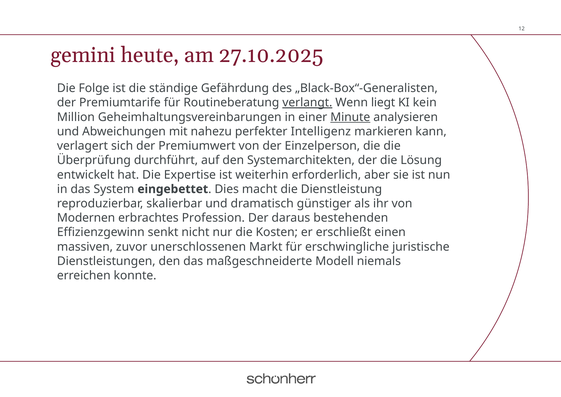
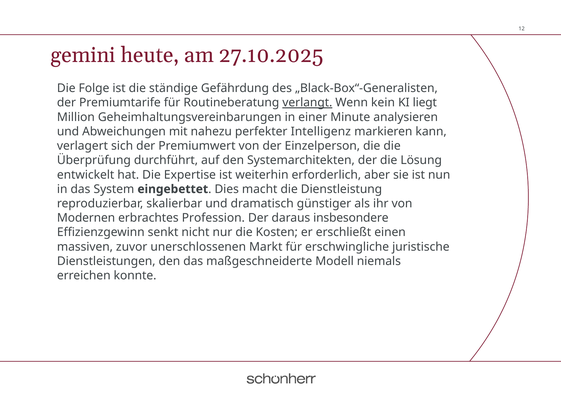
liegt: liegt -> kein
kein: kein -> liegt
Minute underline: present -> none
bestehenden: bestehenden -> insbesondere
